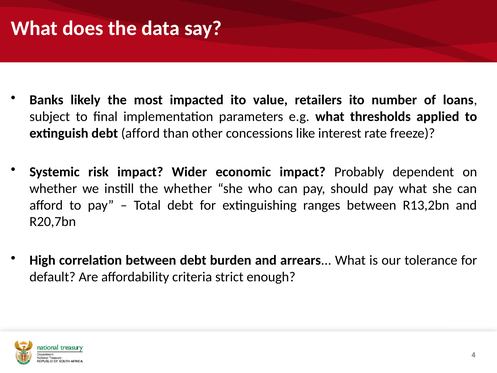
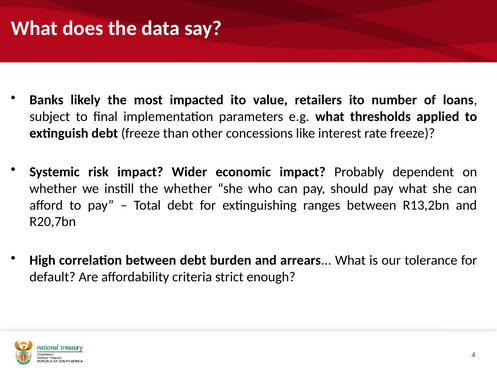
debt afford: afford -> freeze
